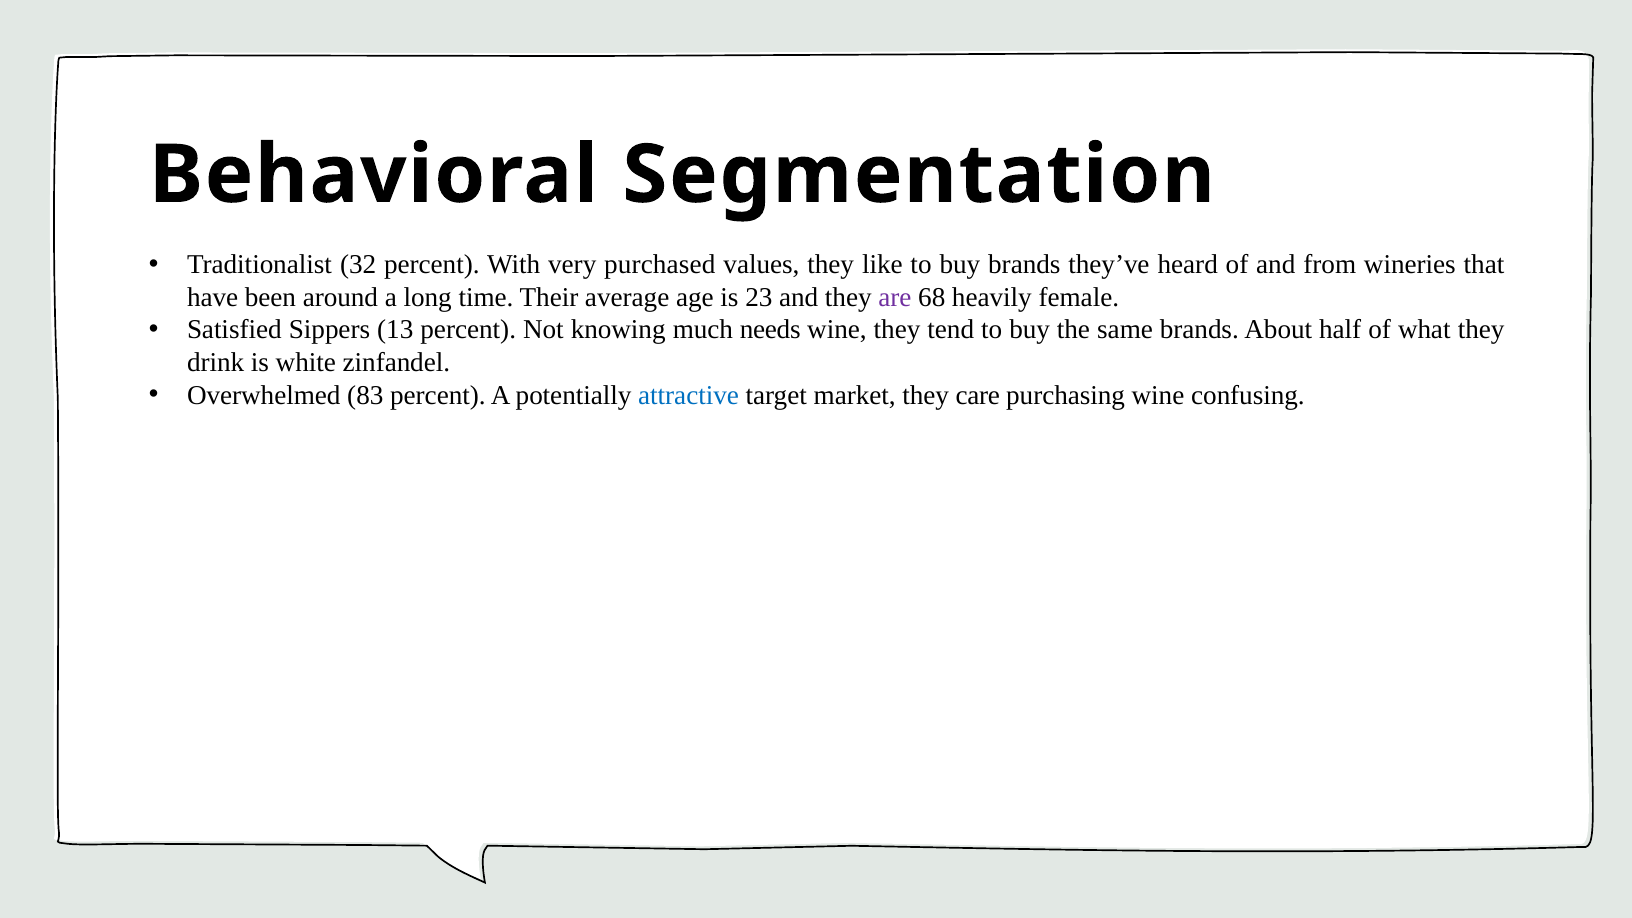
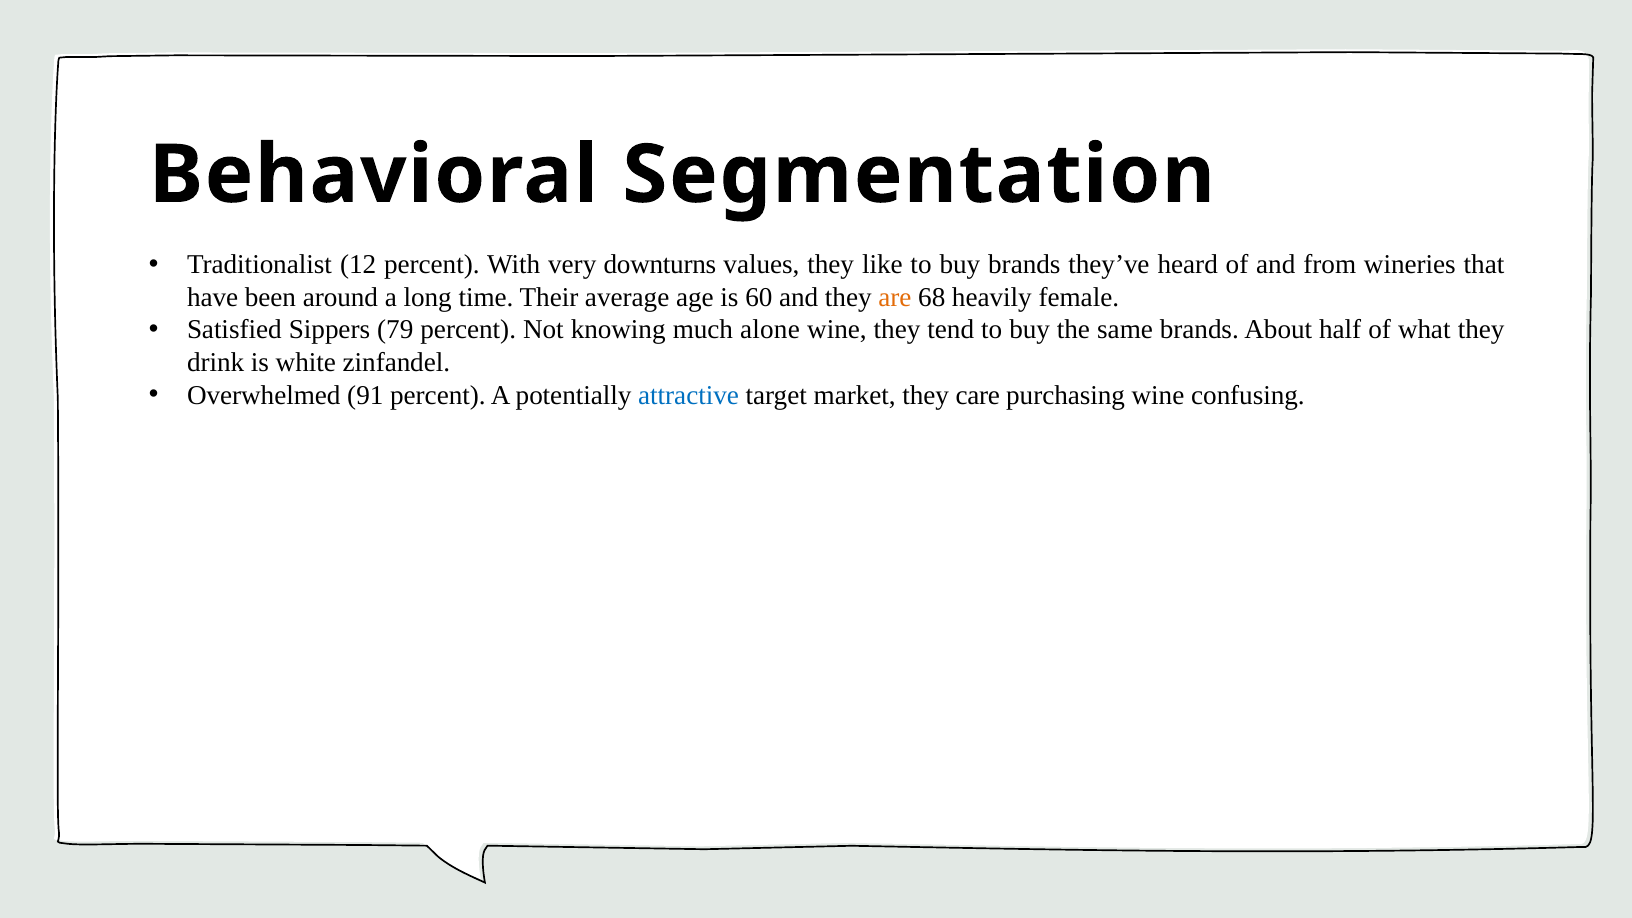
32: 32 -> 12
purchased: purchased -> downturns
23: 23 -> 60
are colour: purple -> orange
13: 13 -> 79
needs: needs -> alone
83: 83 -> 91
